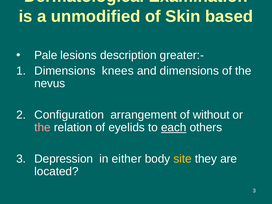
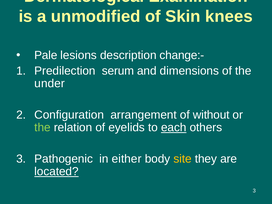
based: based -> knees
greater:-: greater:- -> change:-
Dimensions at (65, 71): Dimensions -> Predilection
knees: knees -> serum
nevus: nevus -> under
the at (43, 128) colour: pink -> light green
Depression: Depression -> Pathogenic
located underline: none -> present
